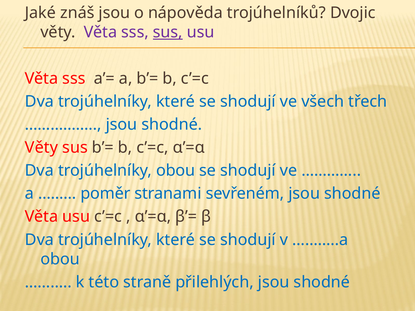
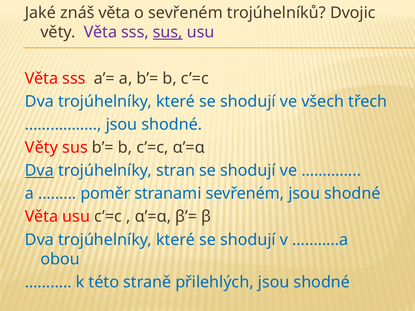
znáš jsou: jsou -> věta
o nápověda: nápověda -> sevřeném
Dva at (39, 171) underline: none -> present
trojúhelníky obou: obou -> stran
